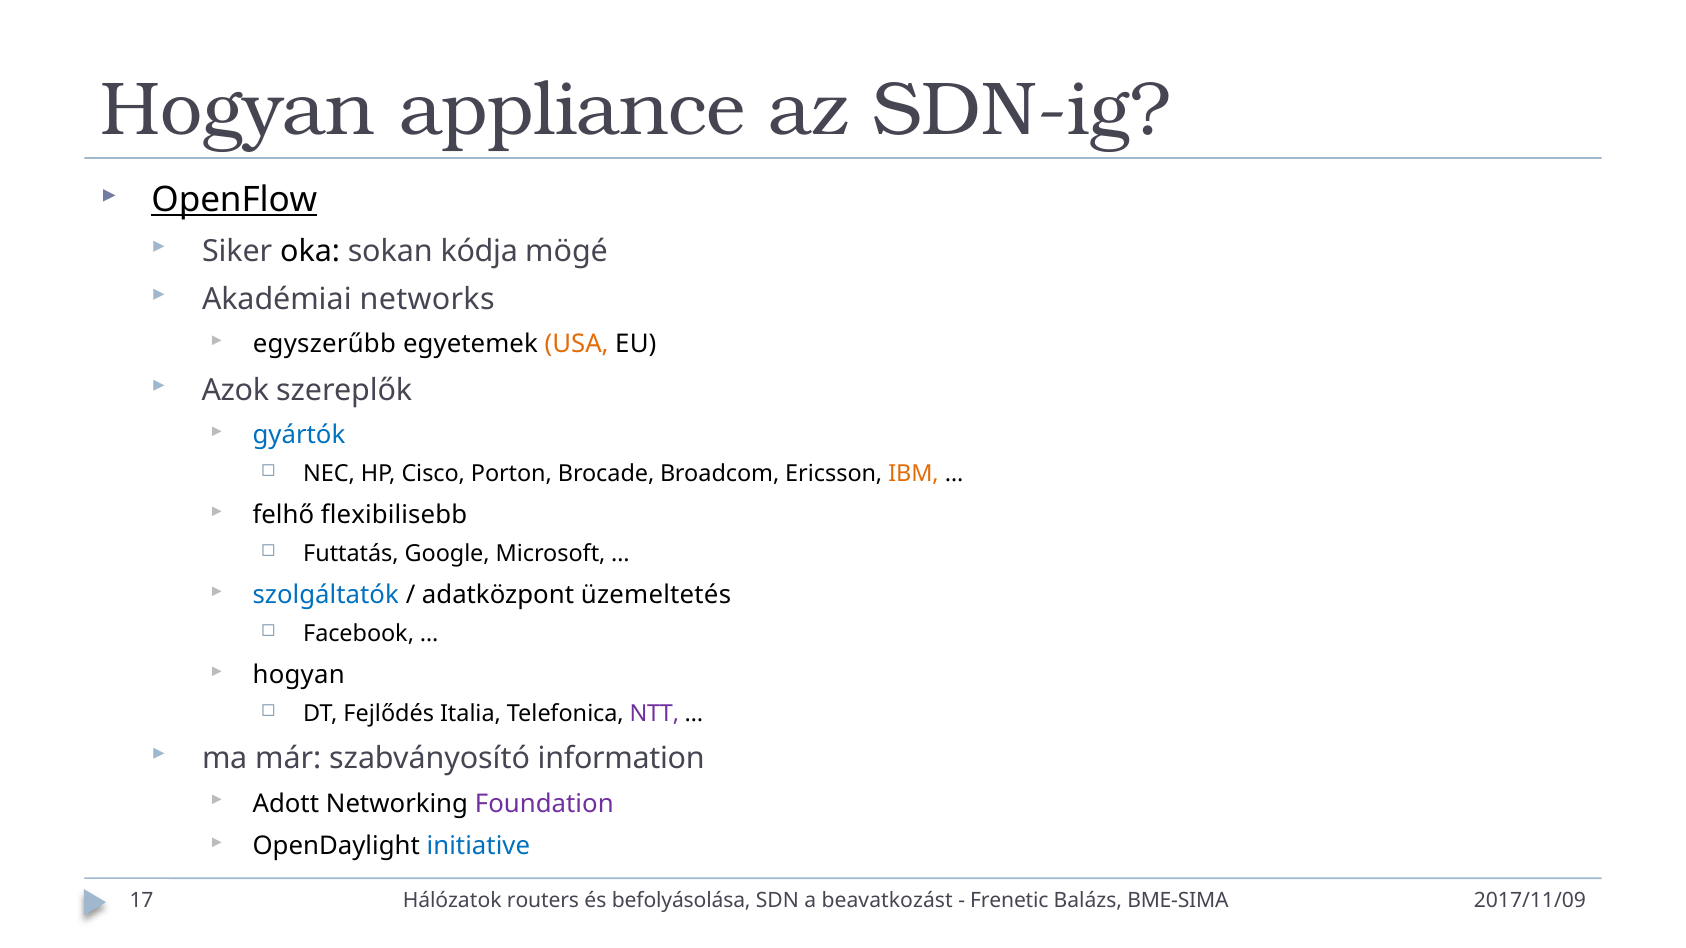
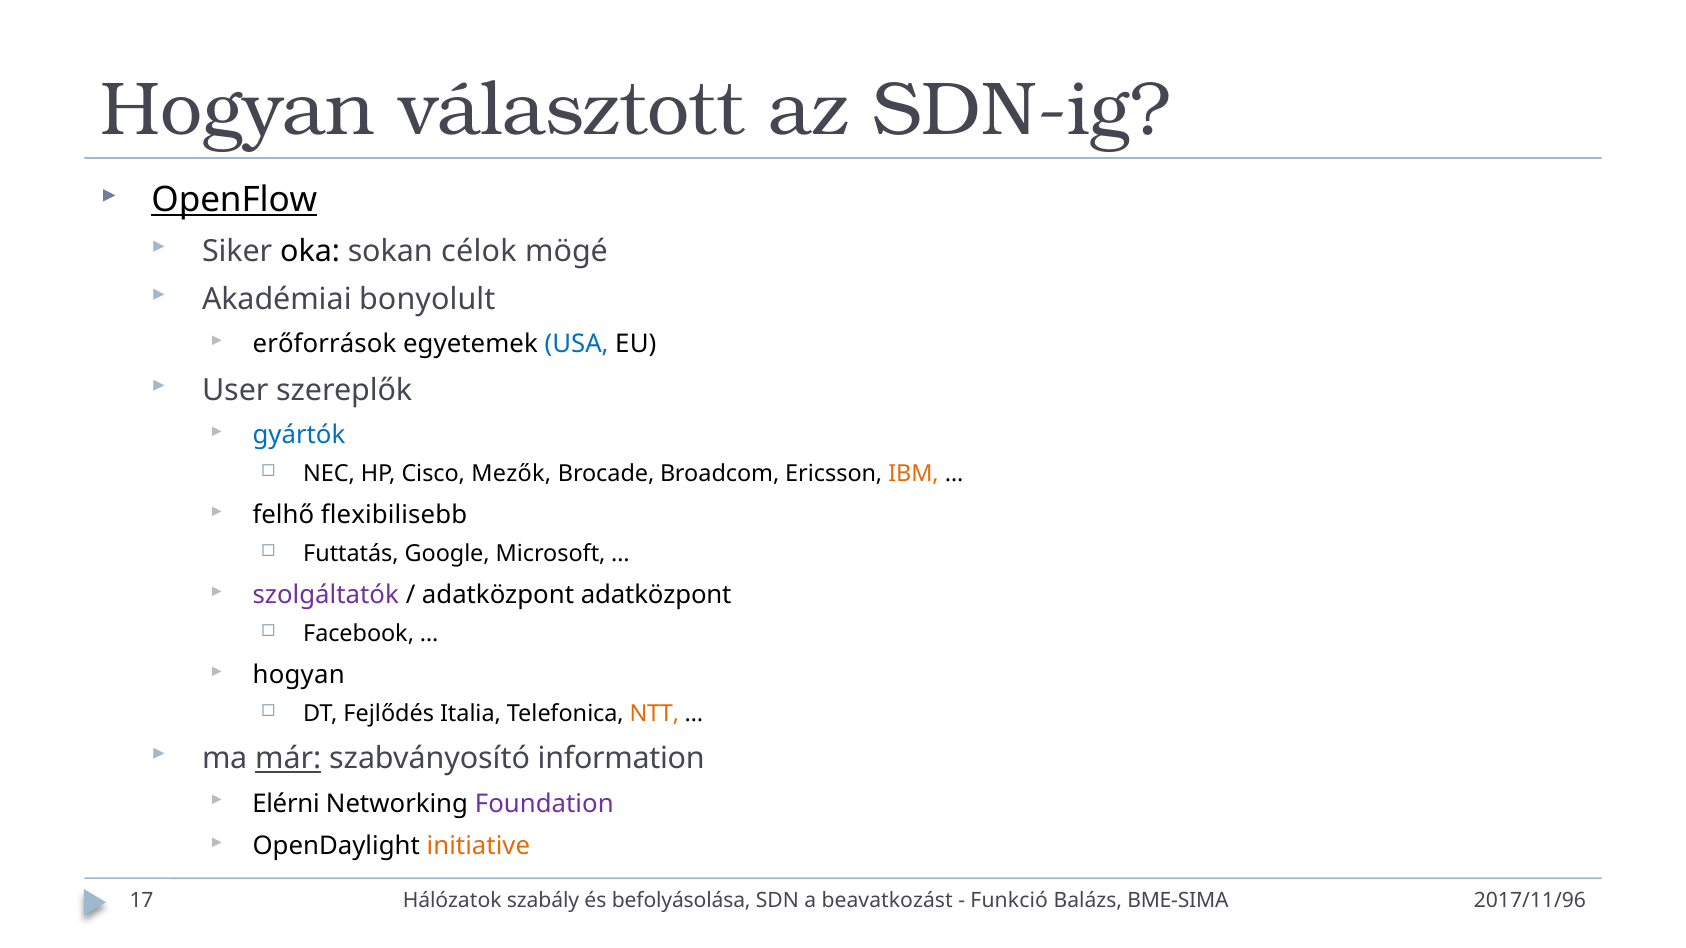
appliance: appliance -> választott
kódja: kódja -> célok
networks: networks -> bonyolult
egyszerűbb: egyszerűbb -> erőforrások
USA colour: orange -> blue
Azok: Azok -> User
Porton: Porton -> Mezők
szolgáltatók colour: blue -> purple
adatközpont üzemeltetés: üzemeltetés -> adatközpont
NTT colour: purple -> orange
már underline: none -> present
Adott: Adott -> Elérni
initiative colour: blue -> orange
routers: routers -> szabály
Frenetic: Frenetic -> Funkció
2017/11/09: 2017/11/09 -> 2017/11/96
